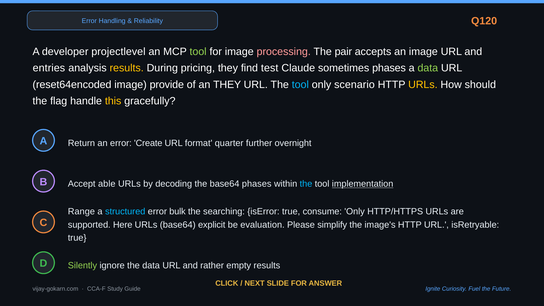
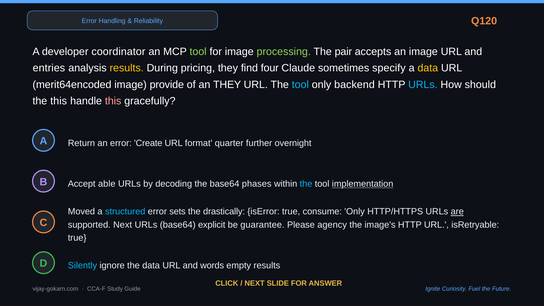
projectlevel: projectlevel -> coordinator
processing colour: pink -> light green
test: test -> four
sometimes phases: phases -> specify
data at (428, 68) colour: light green -> yellow
reset64encoded: reset64encoded -> merit64encoded
scenario: scenario -> backend
URLs at (423, 85) colour: yellow -> light blue
the flag: flag -> this
this at (113, 101) colour: yellow -> pink
Range: Range -> Moved
bulk: bulk -> sets
searching: searching -> drastically
are underline: none -> present
supported Here: Here -> Next
evaluation: evaluation -> guarantee
simplify: simplify -> agency
Silently colour: light green -> light blue
rather: rather -> words
